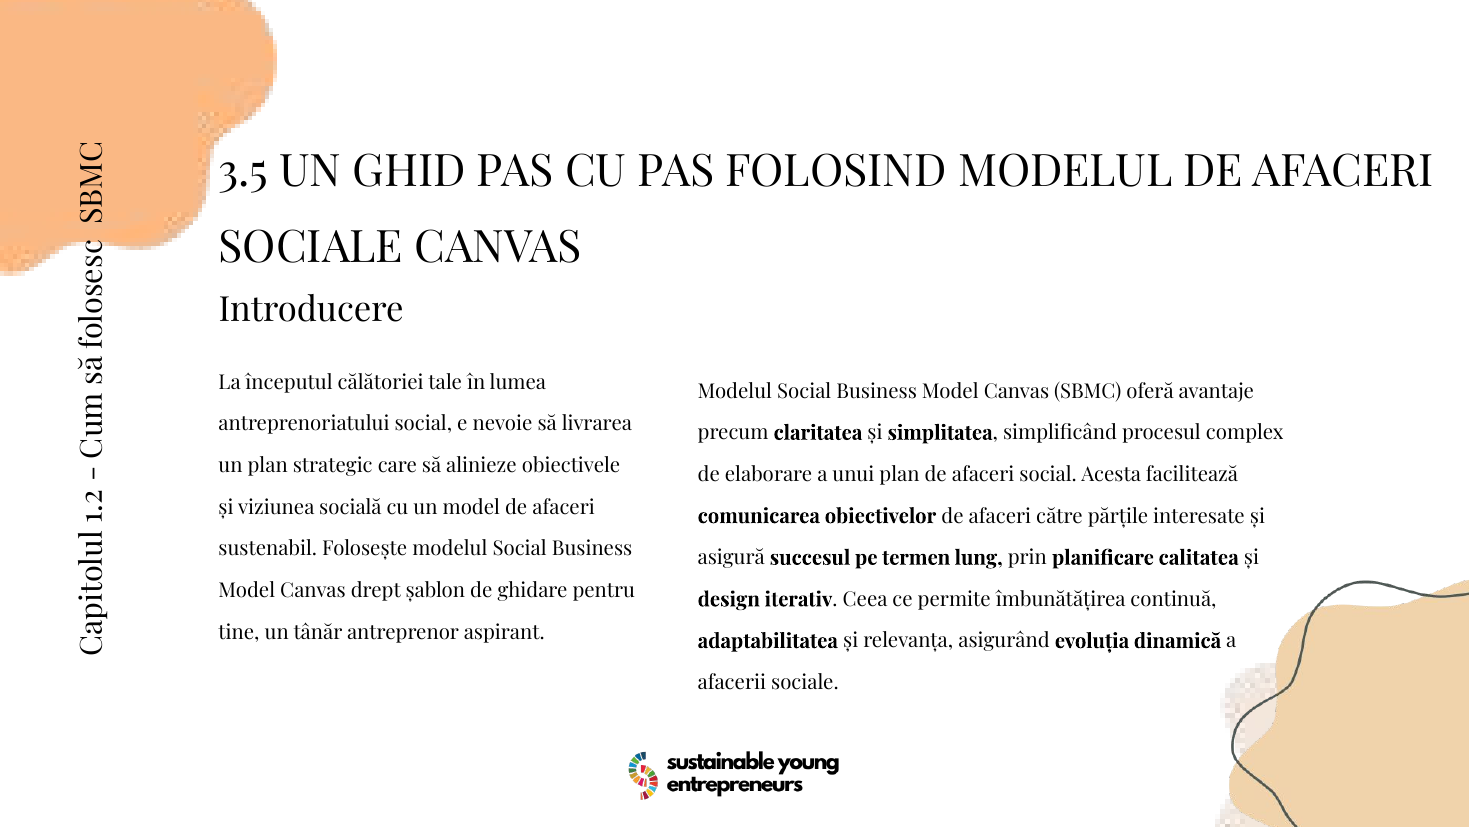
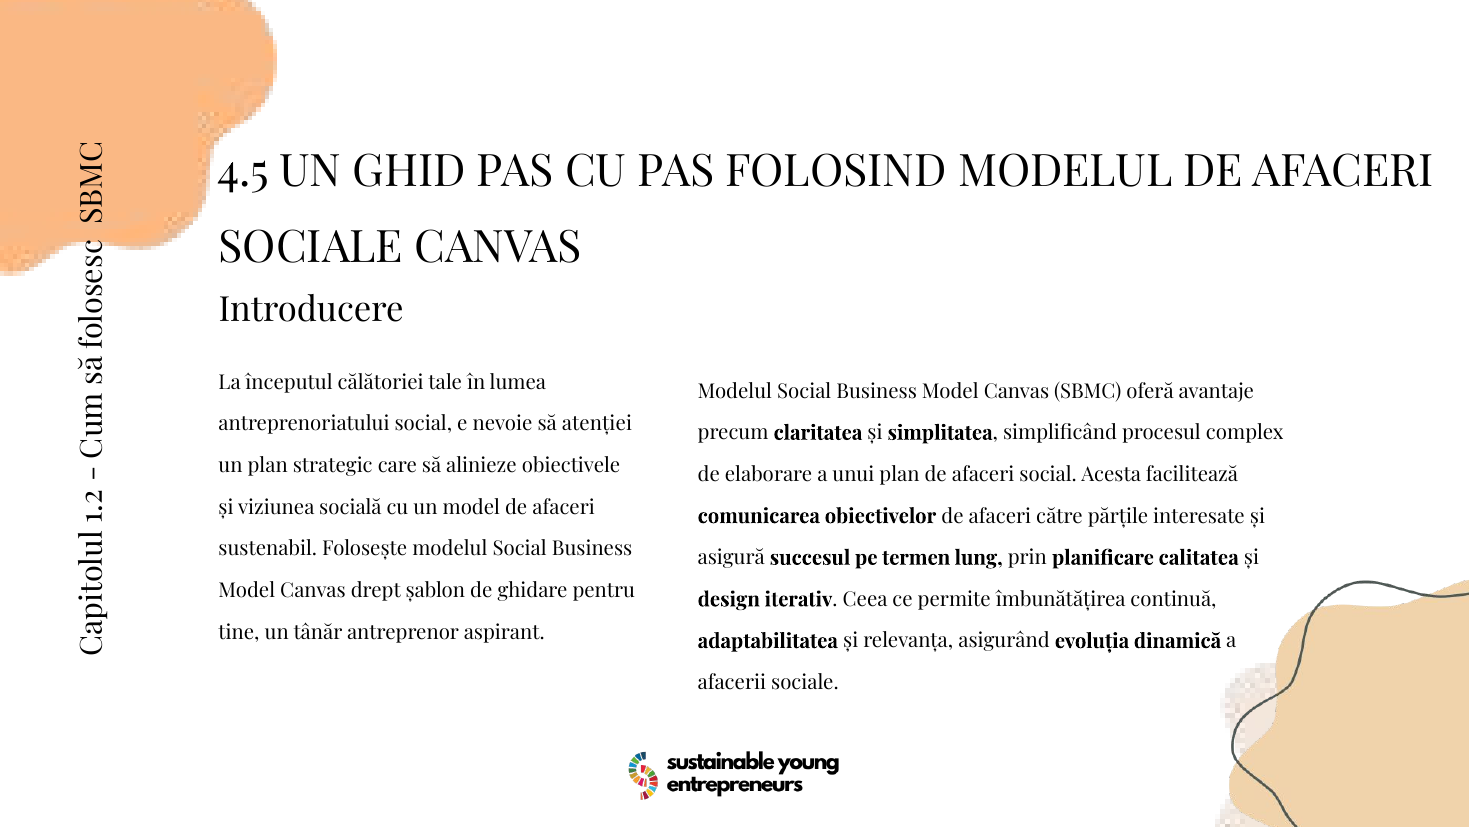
3.5: 3.5 -> 4.5
livrarea: livrarea -> atenției
